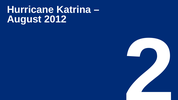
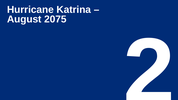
2012: 2012 -> 2075
